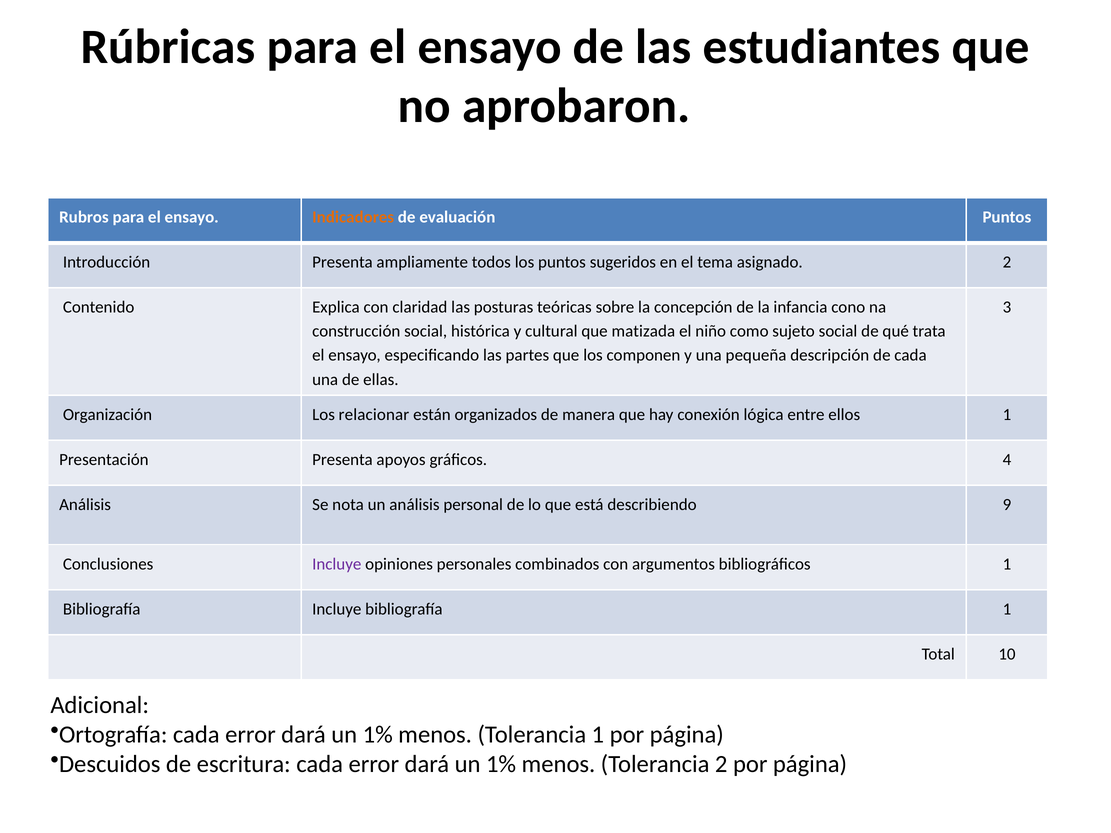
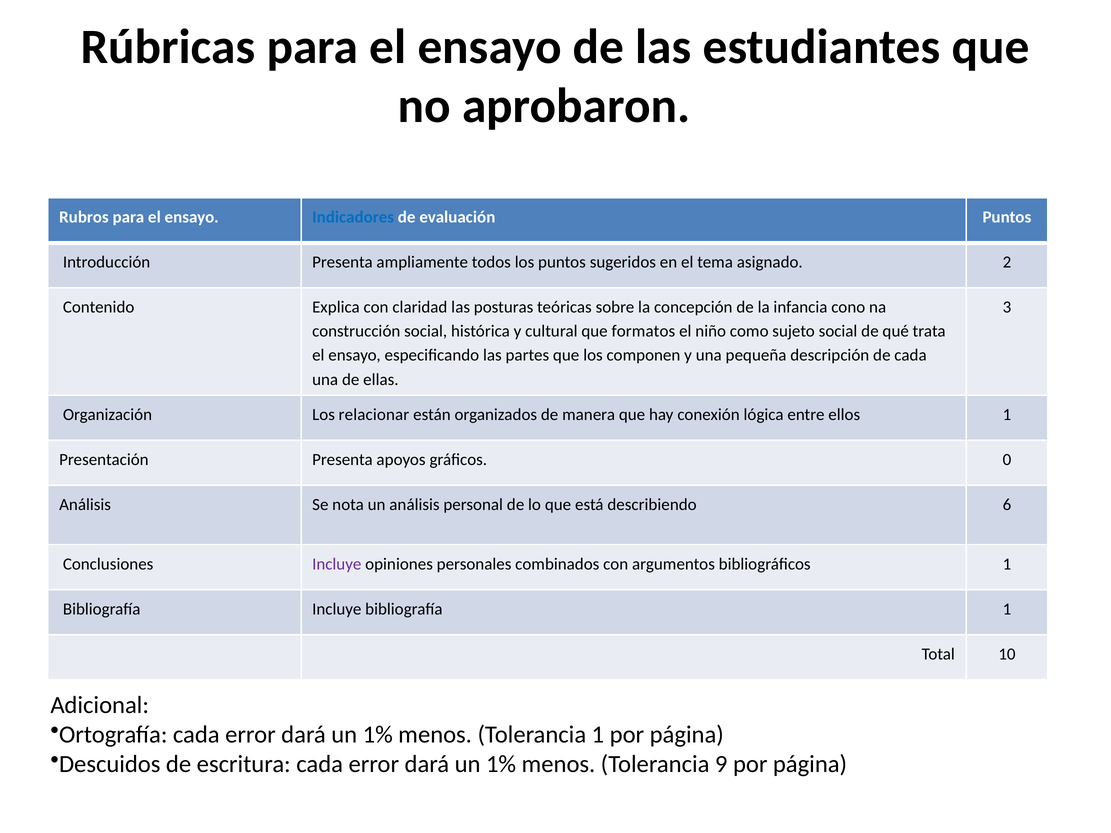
Indicadores colour: orange -> blue
matizada: matizada -> formatos
4: 4 -> 0
9: 9 -> 6
Tolerancia 2: 2 -> 9
